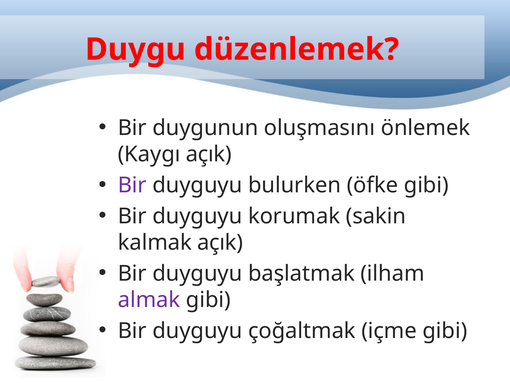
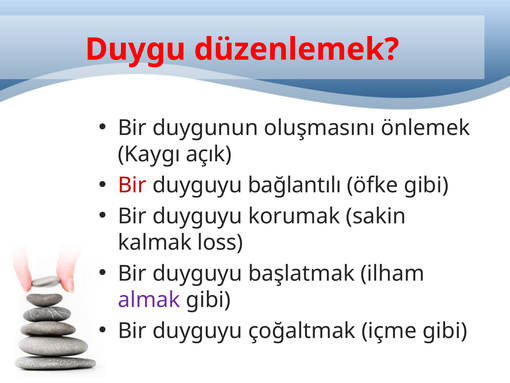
Bir at (132, 185) colour: purple -> red
bulurken: bulurken -> bağlantılı
kalmak açık: açık -> loss
